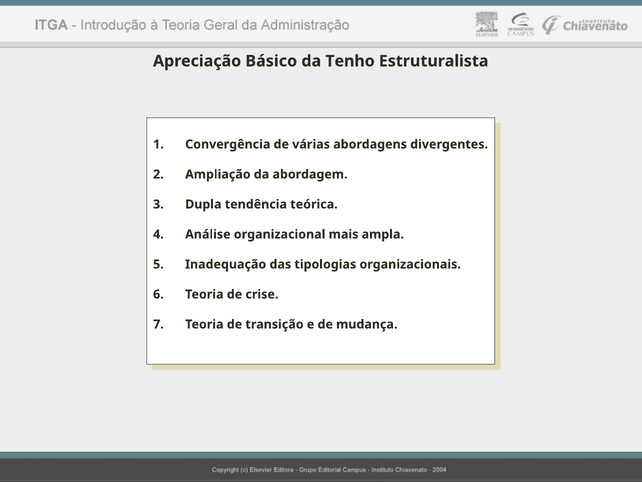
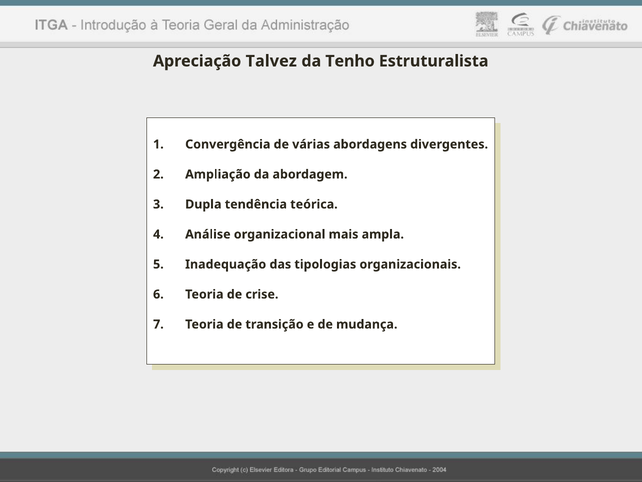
Básico: Básico -> Talvez
